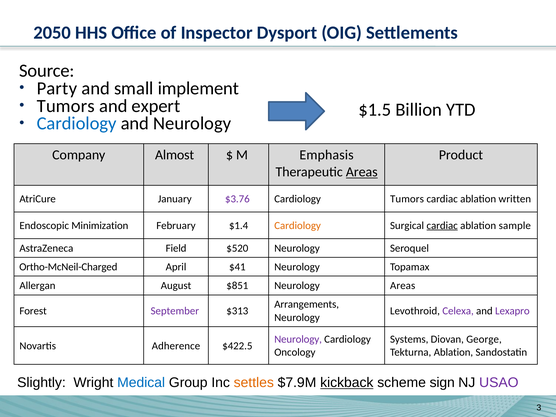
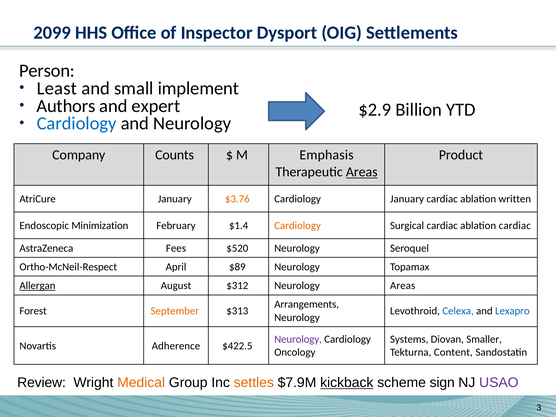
2050: 2050 -> 2099
Source: Source -> Person
Party: Party -> Least
Tumors at (66, 106): Tumors -> Authors
$1.5: $1.5 -> $2.9
Almost: Almost -> Counts
$3.76 colour: purple -> orange
Cardiology Tumors: Tumors -> January
cardiac at (442, 225) underline: present -> none
ablation sample: sample -> cardiac
Field: Field -> Fees
Ortho-McNeil-Charged: Ortho-McNeil-Charged -> Ortho-McNeil-Respect
$41: $41 -> $89
Allergan underline: none -> present
$851: $851 -> $312
September colour: purple -> orange
Celexa colour: purple -> blue
Lexapro colour: purple -> blue
George: George -> Smaller
Tekturna Ablation: Ablation -> Content
Slightly: Slightly -> Review
Medical colour: blue -> orange
